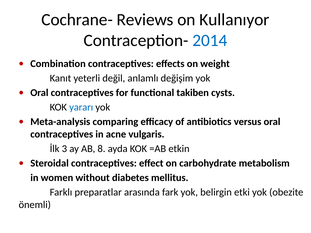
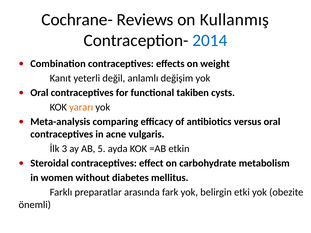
Kullanıyor: Kullanıyor -> Kullanmış
yararı colour: blue -> orange
8: 8 -> 5
